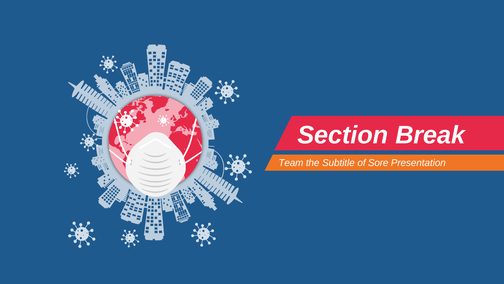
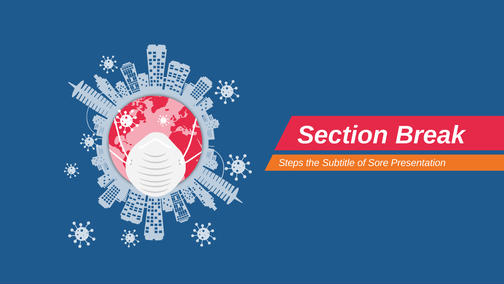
Team: Team -> Steps
